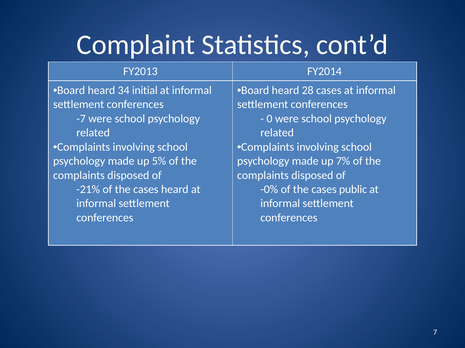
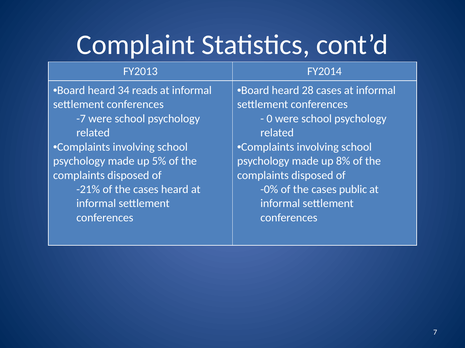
initial: initial -> reads
7%: 7% -> 8%
